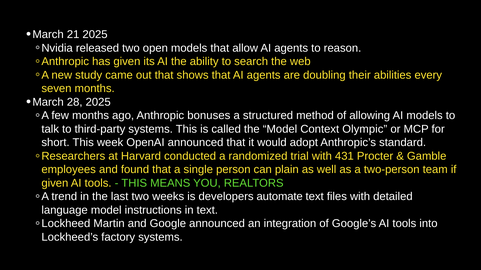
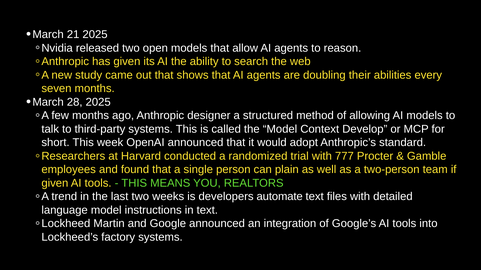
bonuses: bonuses -> designer
Olympic: Olympic -> Develop
431: 431 -> 777
